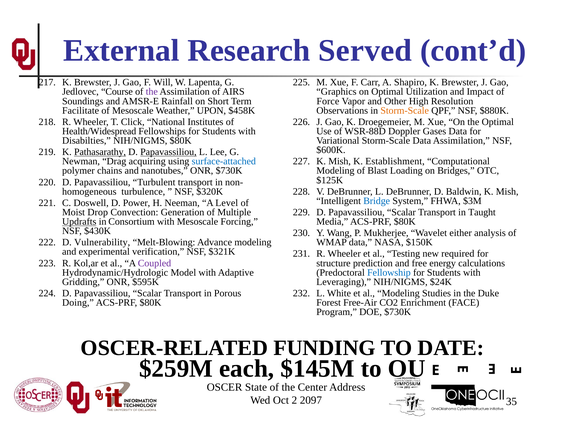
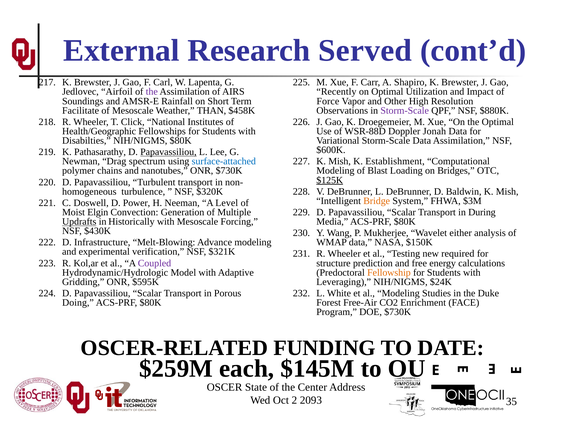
Will: Will -> Carl
Course: Course -> Airfoil
Graphics: Graphics -> Recently
UPON: UPON -> THAN
Storm-Scale at (405, 111) colour: orange -> purple
Health/Widespread: Health/Widespread -> Health/Geographic
Gases: Gases -> Jonah
Pathasarathy underline: present -> none
acquiring: acquiring -> spectrum
$125K underline: none -> present
Bridge colour: blue -> orange
Drop: Drop -> Elgin
Taught: Taught -> During
Consortium: Consortium -> Historically
Vulnerability: Vulnerability -> Infrastructure
Fellowship colour: blue -> orange
2097: 2097 -> 2093
